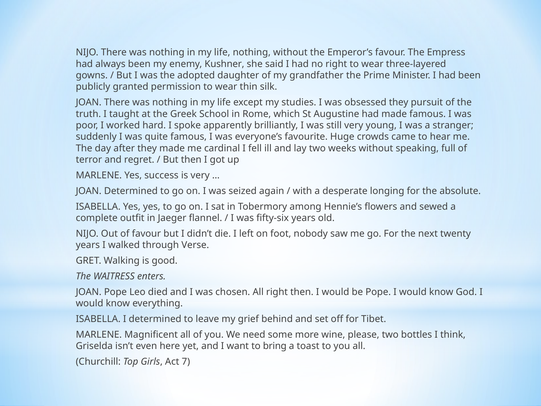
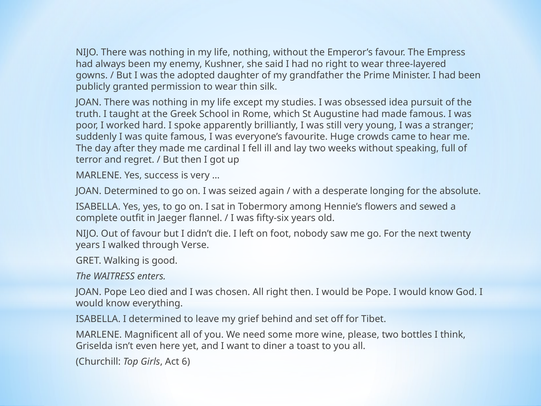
obsessed they: they -> idea
bring: bring -> diner
7: 7 -> 6
